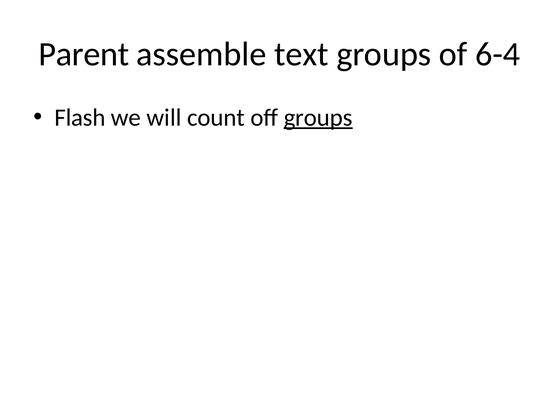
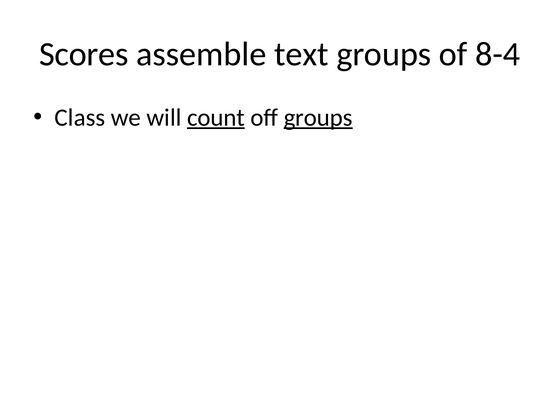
Parent: Parent -> Scores
6-4: 6-4 -> 8-4
Flash: Flash -> Class
count underline: none -> present
